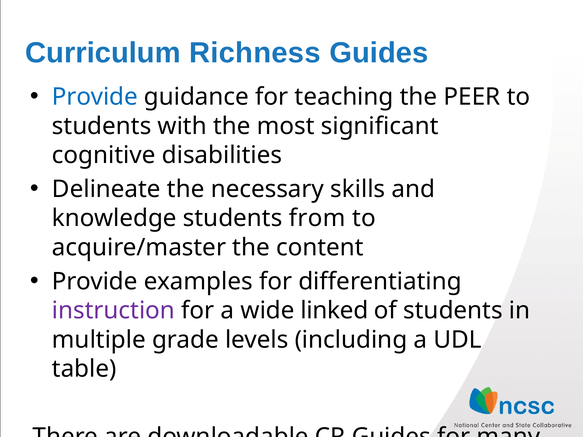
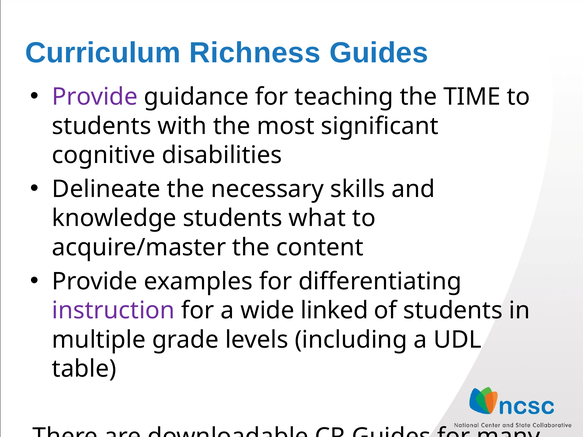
Provide at (95, 97) colour: blue -> purple
PEER: PEER -> TIME
from: from -> what
